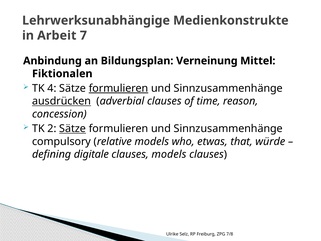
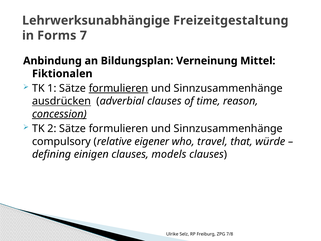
Medienkonstrukte: Medienkonstrukte -> Freizeitgestaltung
Arbeit: Arbeit -> Forms
4: 4 -> 1
concession underline: none -> present
Sätze at (73, 129) underline: present -> none
relative models: models -> eigener
etwas: etwas -> travel
digitale: digitale -> einigen
